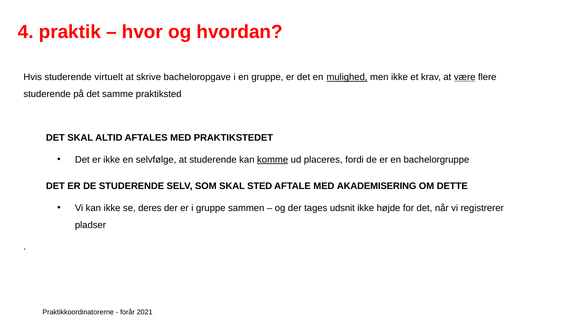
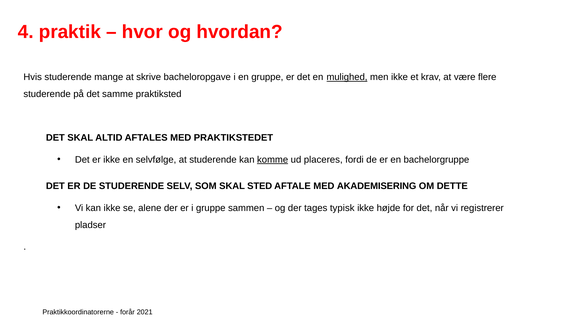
virtuelt: virtuelt -> mange
være underline: present -> none
deres: deres -> alene
udsnit: udsnit -> typisk
